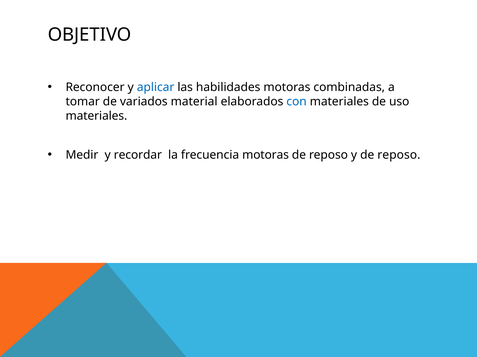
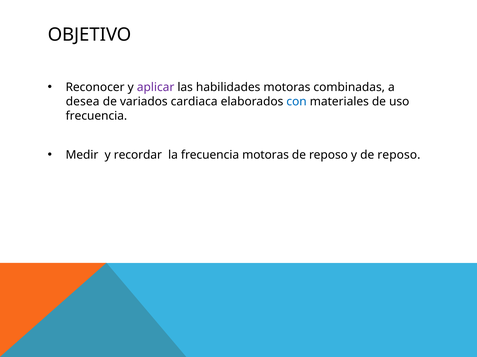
aplicar colour: blue -> purple
tomar: tomar -> desea
material: material -> cardiaca
materiales at (96, 116): materiales -> frecuencia
